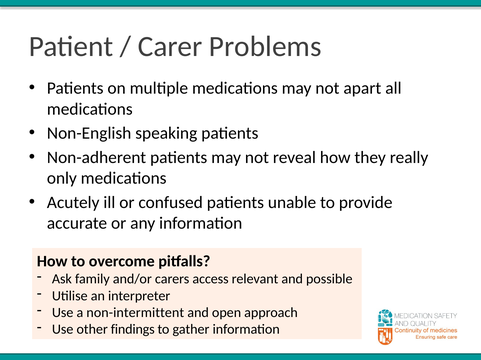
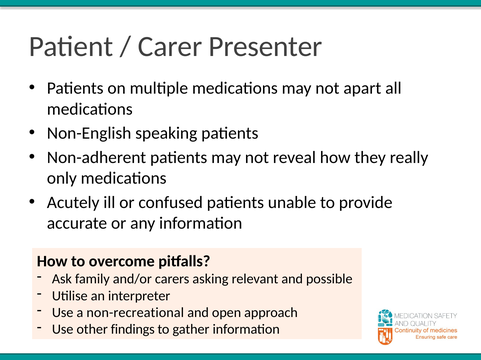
Problems: Problems -> Presenter
access: access -> asking
non-intermittent: non-intermittent -> non-recreational
